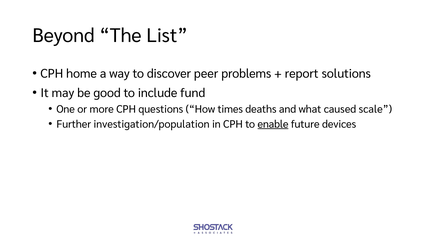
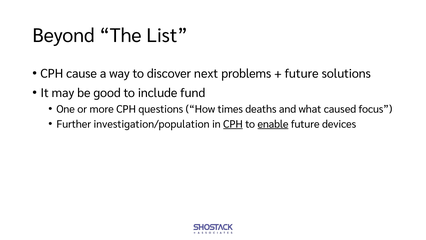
home: home -> cause
peer: peer -> next
report at (302, 74): report -> future
scale: scale -> focus
CPH at (233, 124) underline: none -> present
